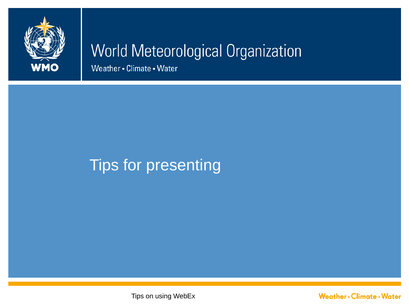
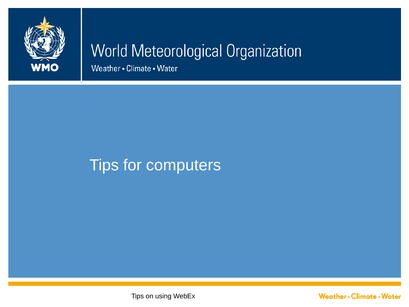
presenting: presenting -> computers
